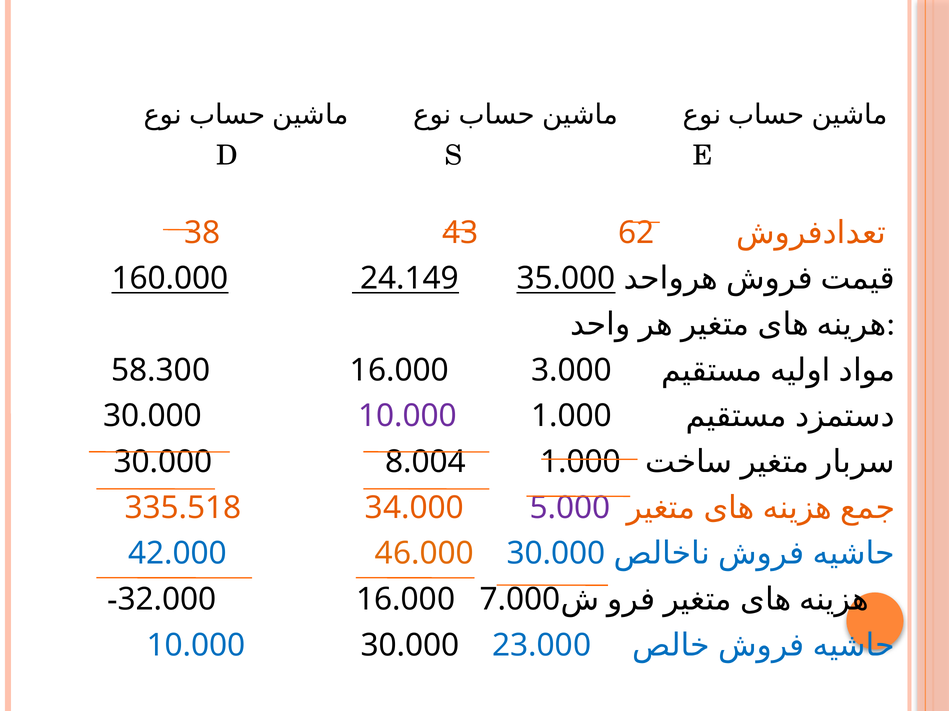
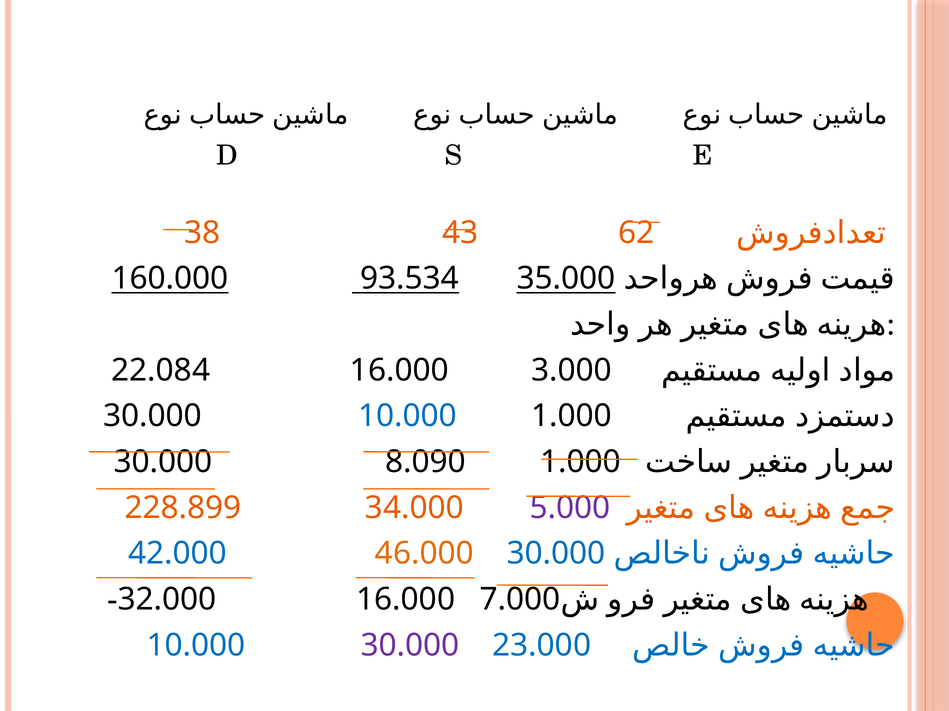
24.149: 24.149 -> 93.534
58.300: 58.300 -> 22.084
10.000 at (408, 416) colour: purple -> blue
8.004: 8.004 -> 8.090
335.518: 335.518 -> 228.899
30.000 at (410, 646) colour: black -> purple
